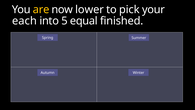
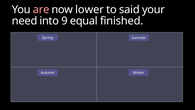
are colour: yellow -> pink
pick: pick -> said
each: each -> need
5: 5 -> 9
